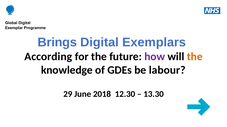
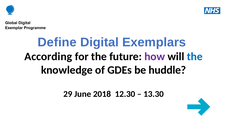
Brings: Brings -> Define
the at (195, 57) colour: orange -> blue
labour: labour -> huddle
